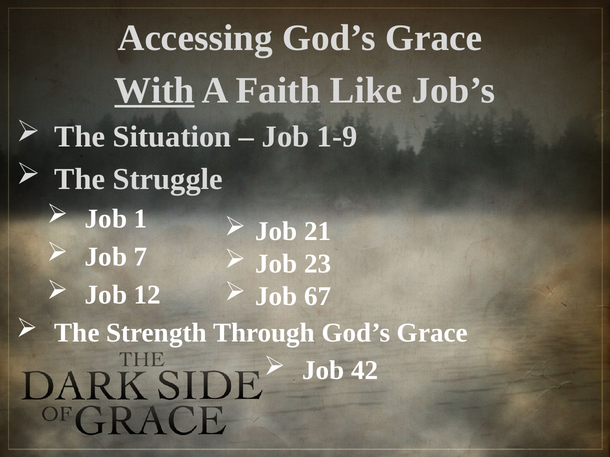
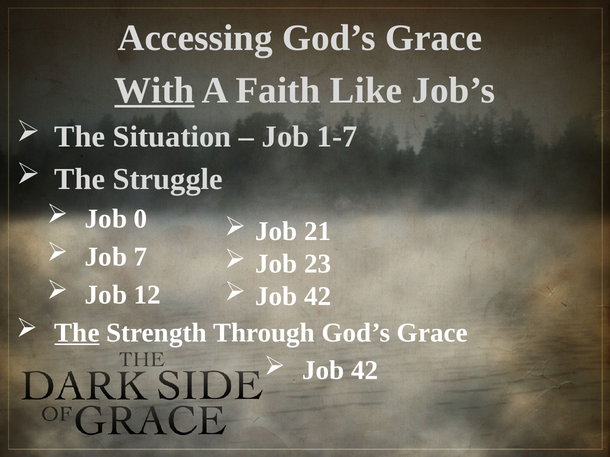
1-9: 1-9 -> 1-7
1: 1 -> 0
67 at (318, 296): 67 -> 42
The at (77, 333) underline: none -> present
